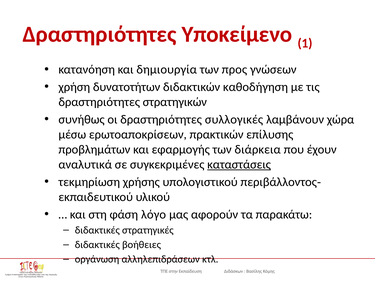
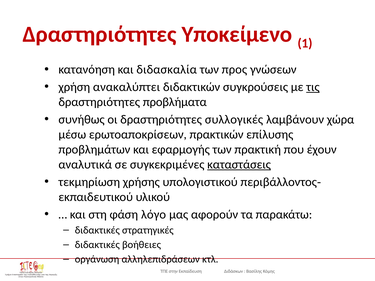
δημιουργία: δημιουργία -> διδασκαλία
δυνατοτήτων: δυνατοτήτων -> ανακαλύπτει
καθοδήγηση: καθοδήγηση -> συγκρούσεις
τις underline: none -> present
στρατηγικών: στρατηγικών -> προβλήματα
διάρκεια: διάρκεια -> πρακτική
